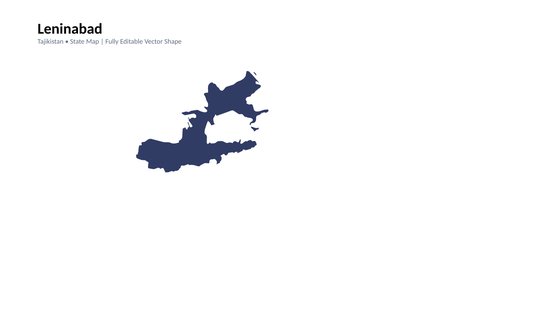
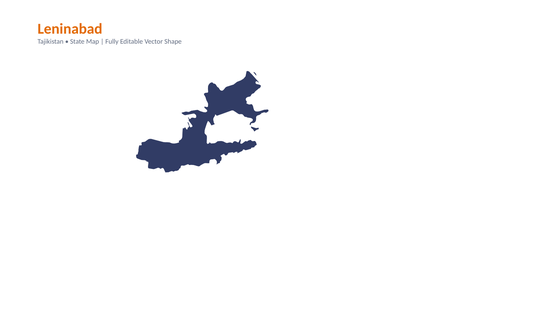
Leninabad colour: black -> orange
